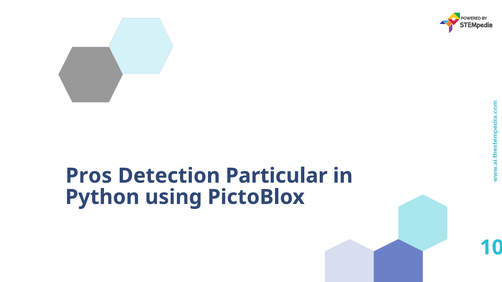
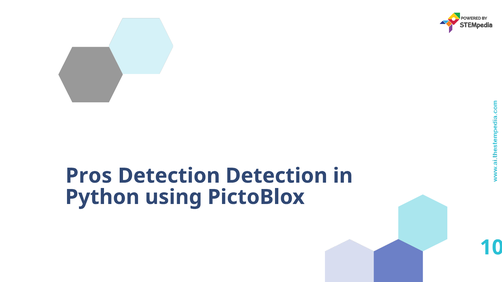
Detection Particular: Particular -> Detection
